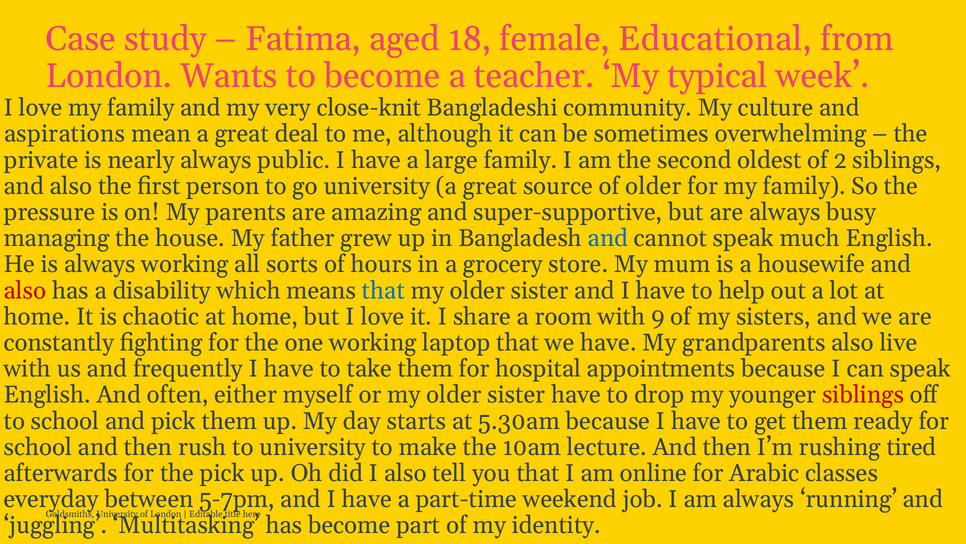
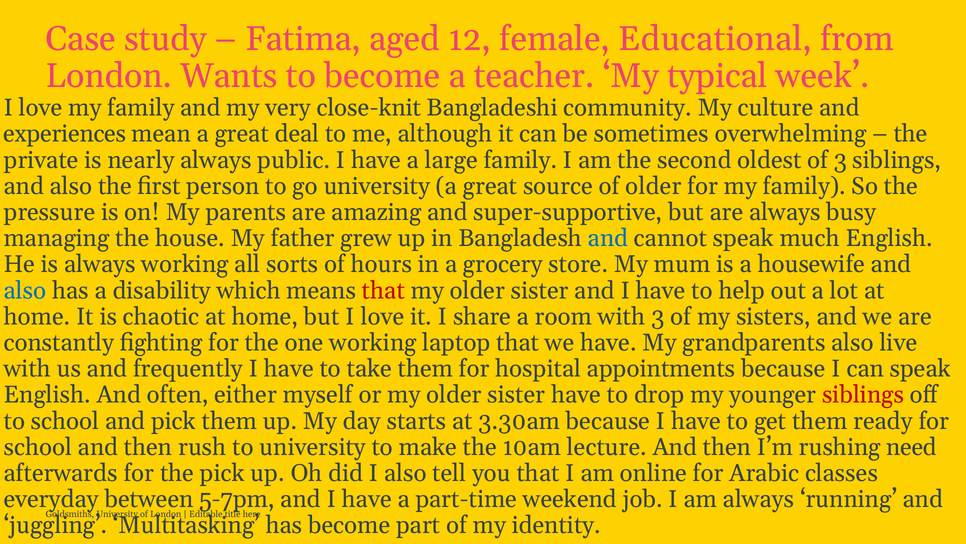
18: 18 -> 12
aspirations: aspirations -> experiences
of 2: 2 -> 3
also at (25, 290) colour: red -> blue
that at (383, 290) colour: blue -> red
with 9: 9 -> 3
5.30am: 5.30am -> 3.30am
tired: tired -> need
